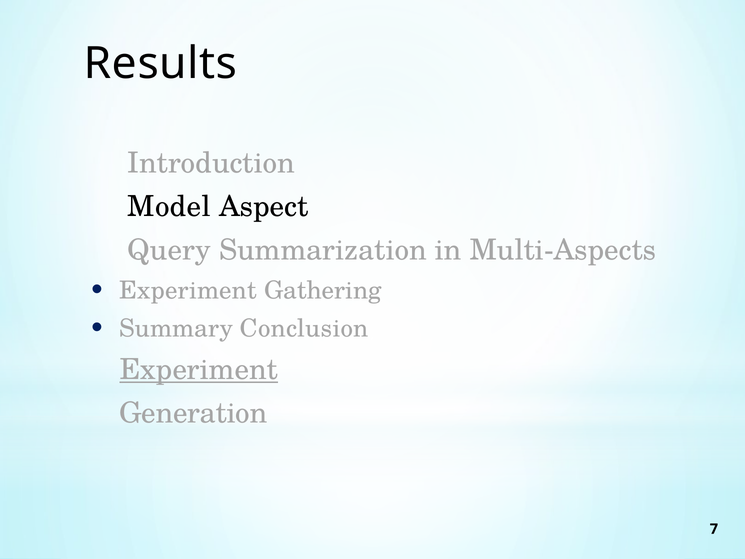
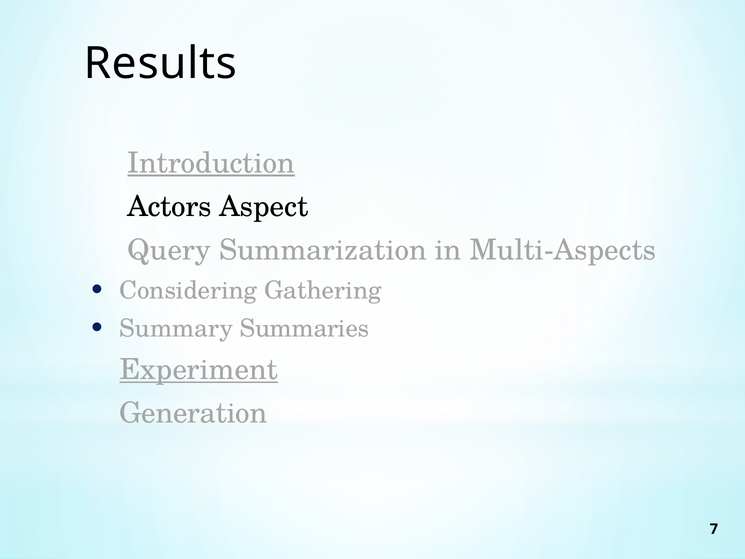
Introduction underline: none -> present
Model: Model -> Actors
Experiment at (188, 290): Experiment -> Considering
Conclusion: Conclusion -> Summaries
